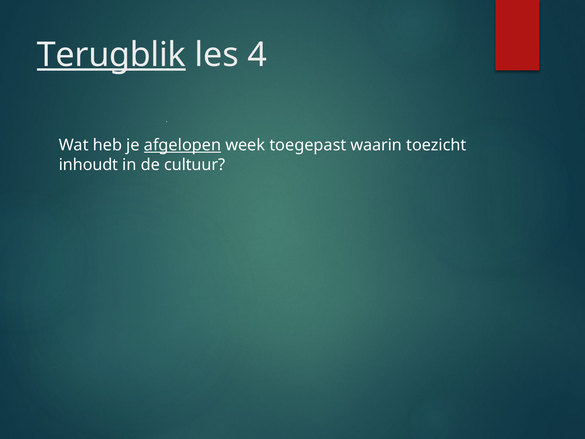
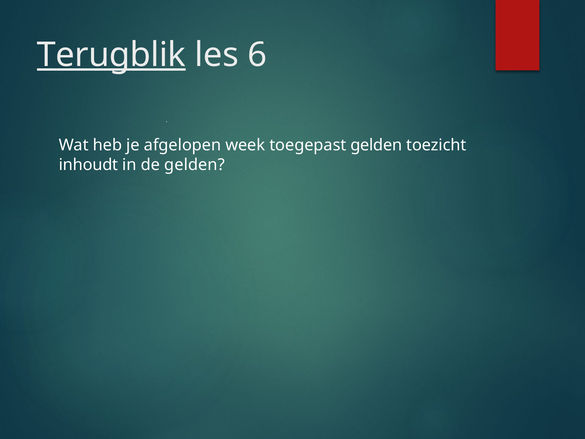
4: 4 -> 6
afgelopen underline: present -> none
toegepast waarin: waarin -> gelden
de cultuur: cultuur -> gelden
